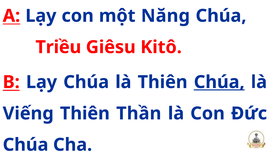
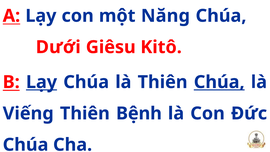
Triều: Triều -> Dưới
Lạy at (42, 82) underline: none -> present
Thần: Thần -> Bệnh
